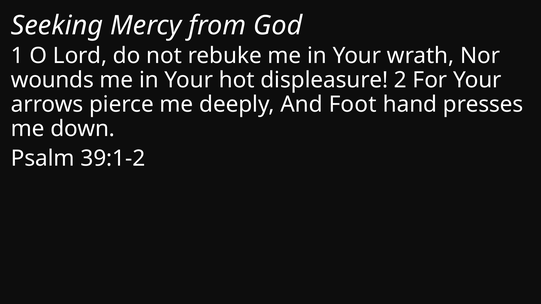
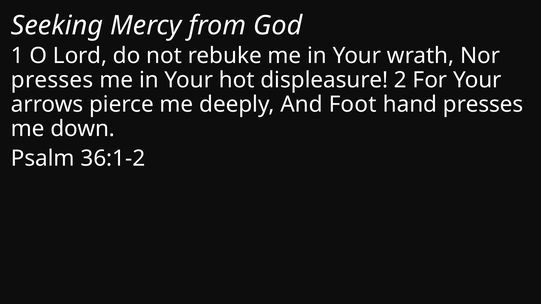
wounds at (52, 80): wounds -> presses
39:1-2: 39:1-2 -> 36:1-2
